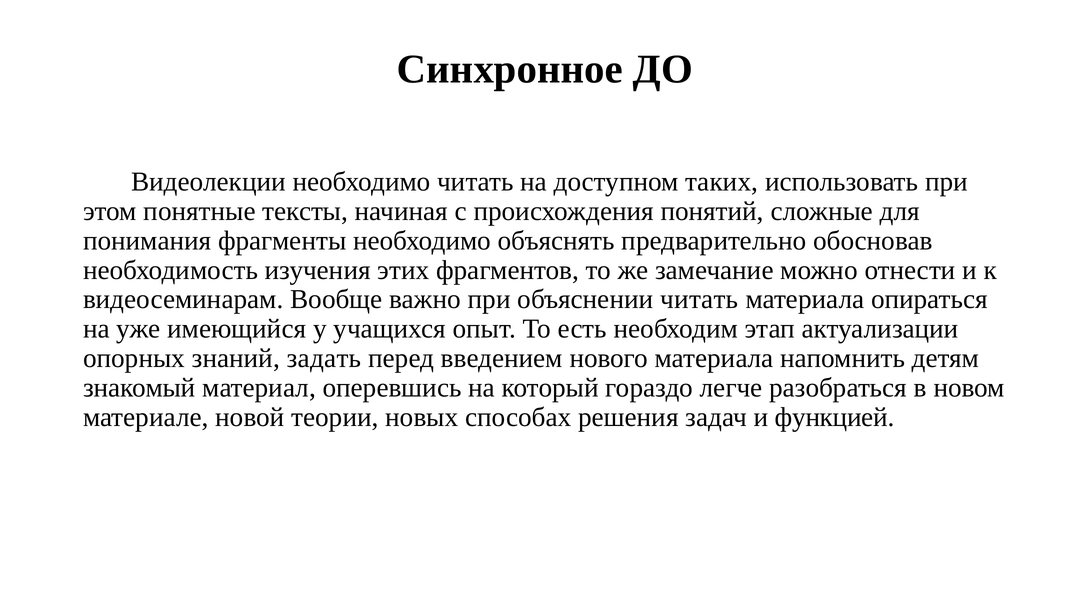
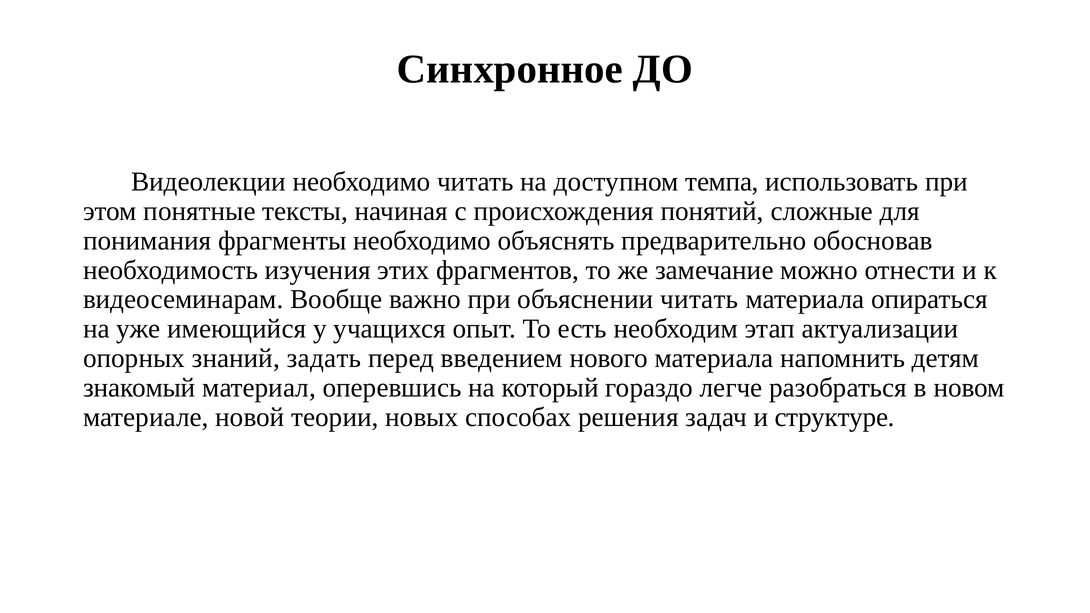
таких: таких -> темпа
функцией: функцией -> структуре
